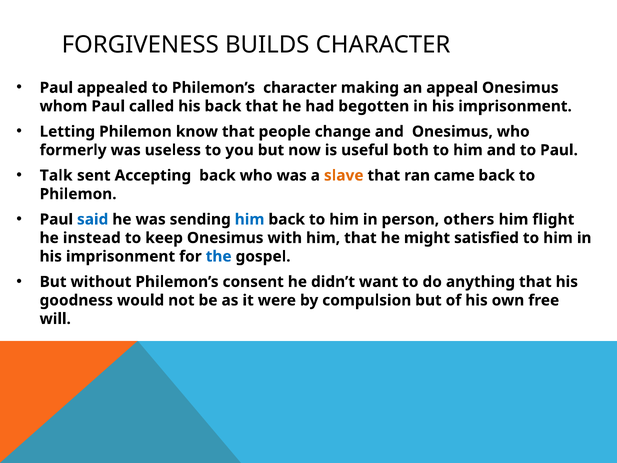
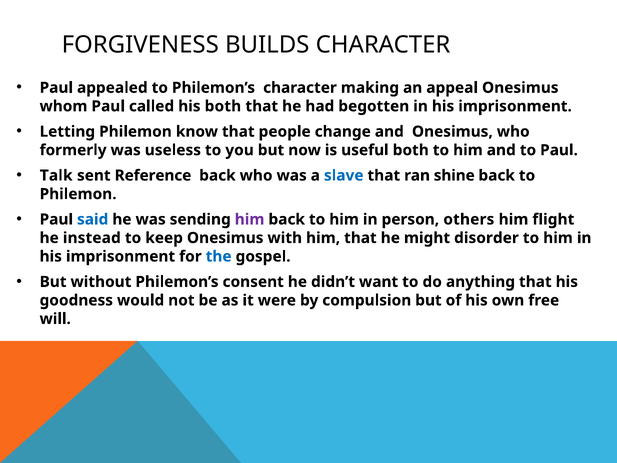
his back: back -> both
Accepting: Accepting -> Reference
slave colour: orange -> blue
came: came -> shine
him at (250, 219) colour: blue -> purple
satisfied: satisfied -> disorder
